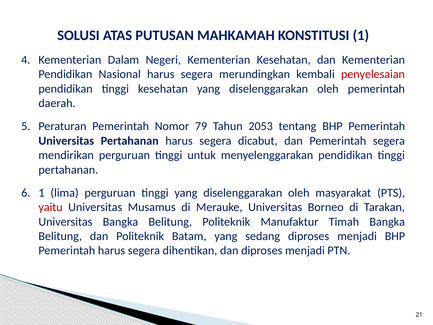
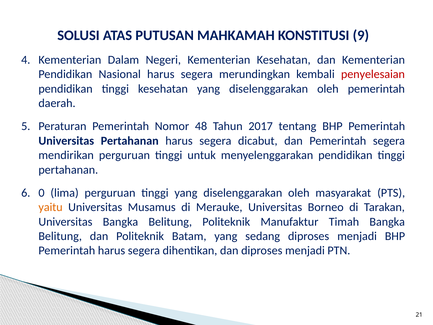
KONSTITUSI 1: 1 -> 9
79: 79 -> 48
2053: 2053 -> 2017
6 1: 1 -> 0
yaitu colour: red -> orange
